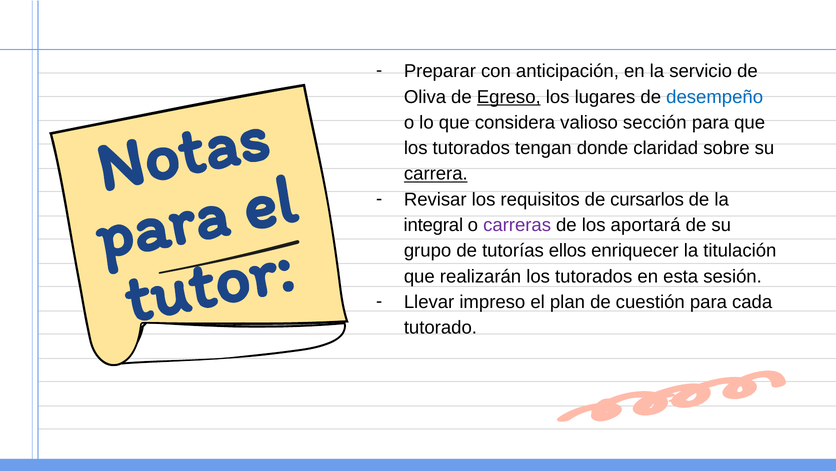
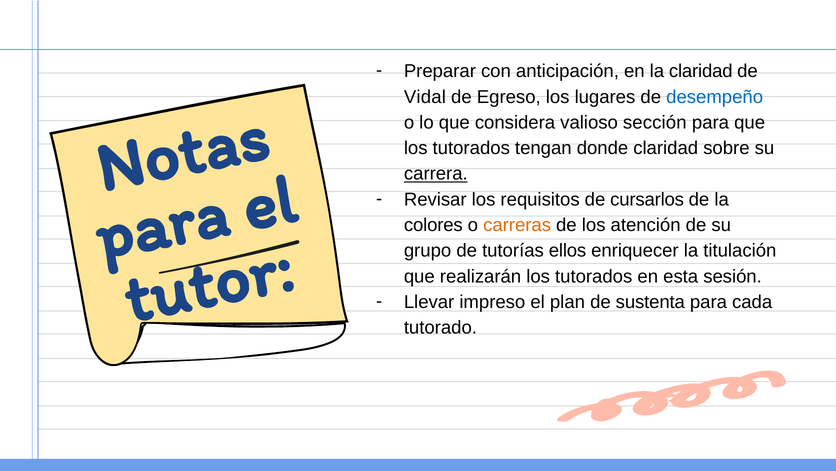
la servicio: servicio -> claridad
Oliva: Oliva -> Vidal
Egreso underline: present -> none
integral: integral -> colores
carreras colour: purple -> orange
aportará: aportará -> atención
cuestión: cuestión -> sustenta
